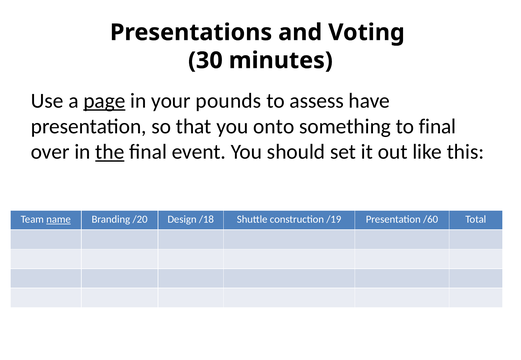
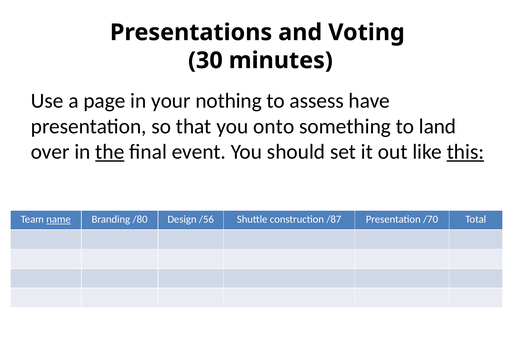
page underline: present -> none
pounds: pounds -> nothing
to final: final -> land
this underline: none -> present
/20: /20 -> /80
/18: /18 -> /56
/19: /19 -> /87
/60: /60 -> /70
